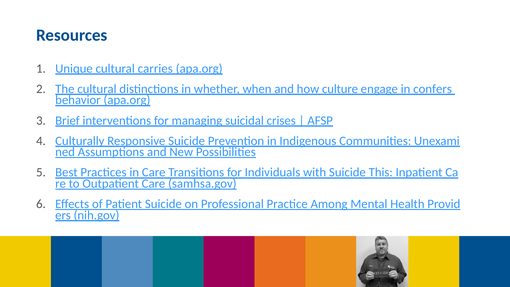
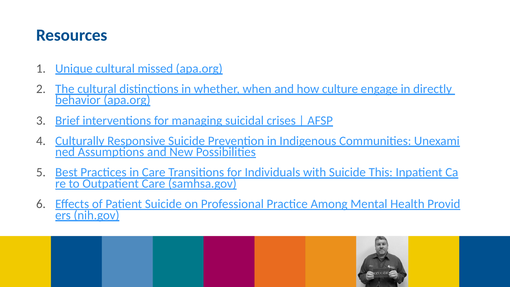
carries: carries -> missed
confers: confers -> directly
